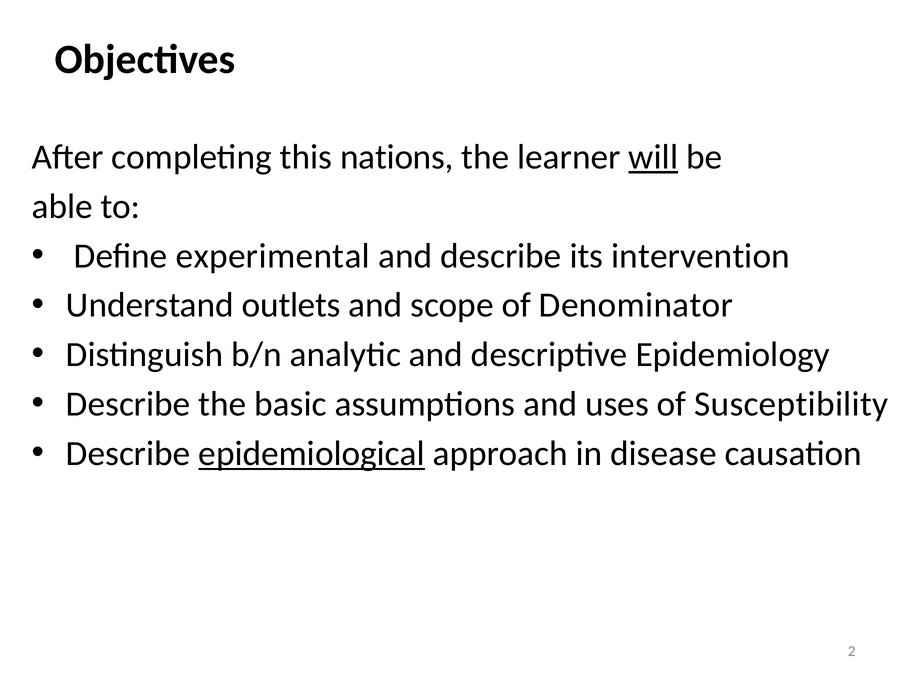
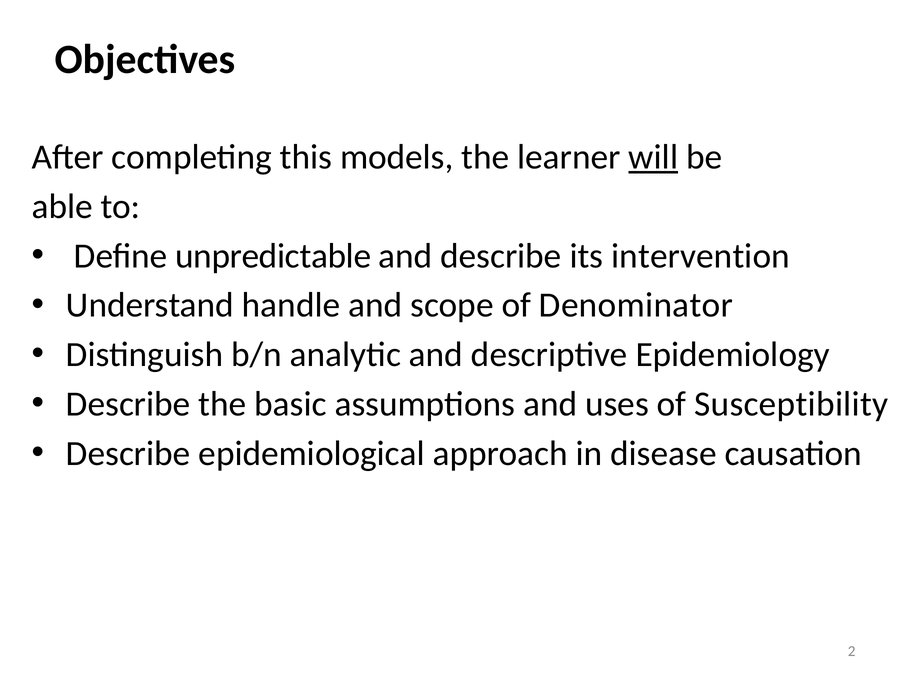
nations: nations -> models
experimental: experimental -> unpredictable
outlets: outlets -> handle
epidemiological underline: present -> none
